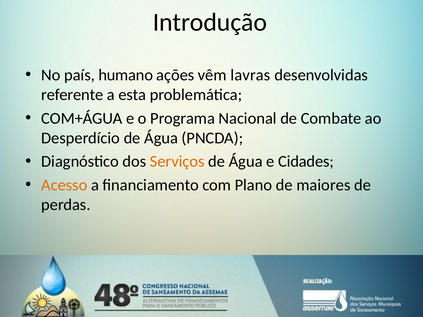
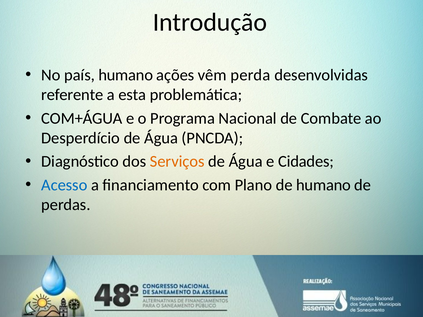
lavras: lavras -> perda
Acesso colour: orange -> blue
de maiores: maiores -> humano
